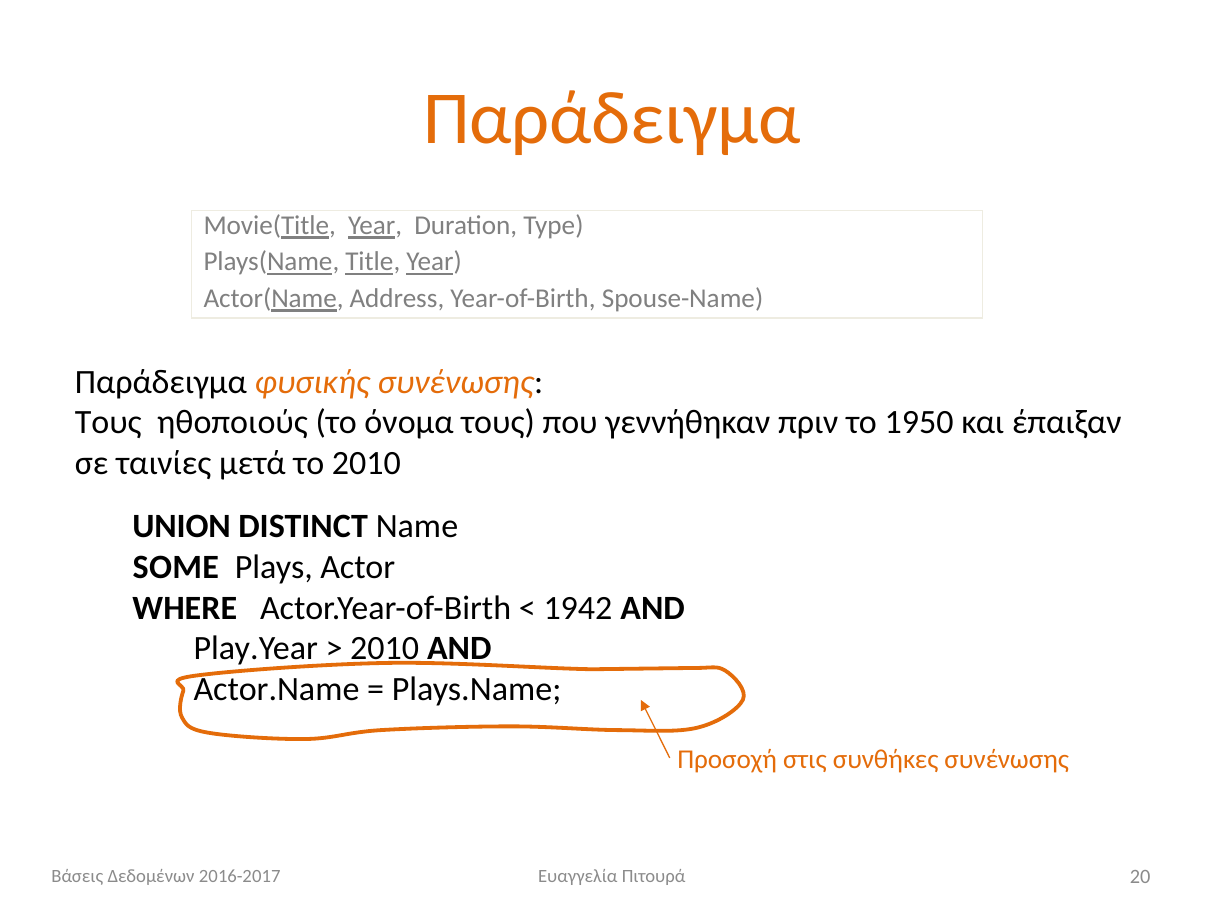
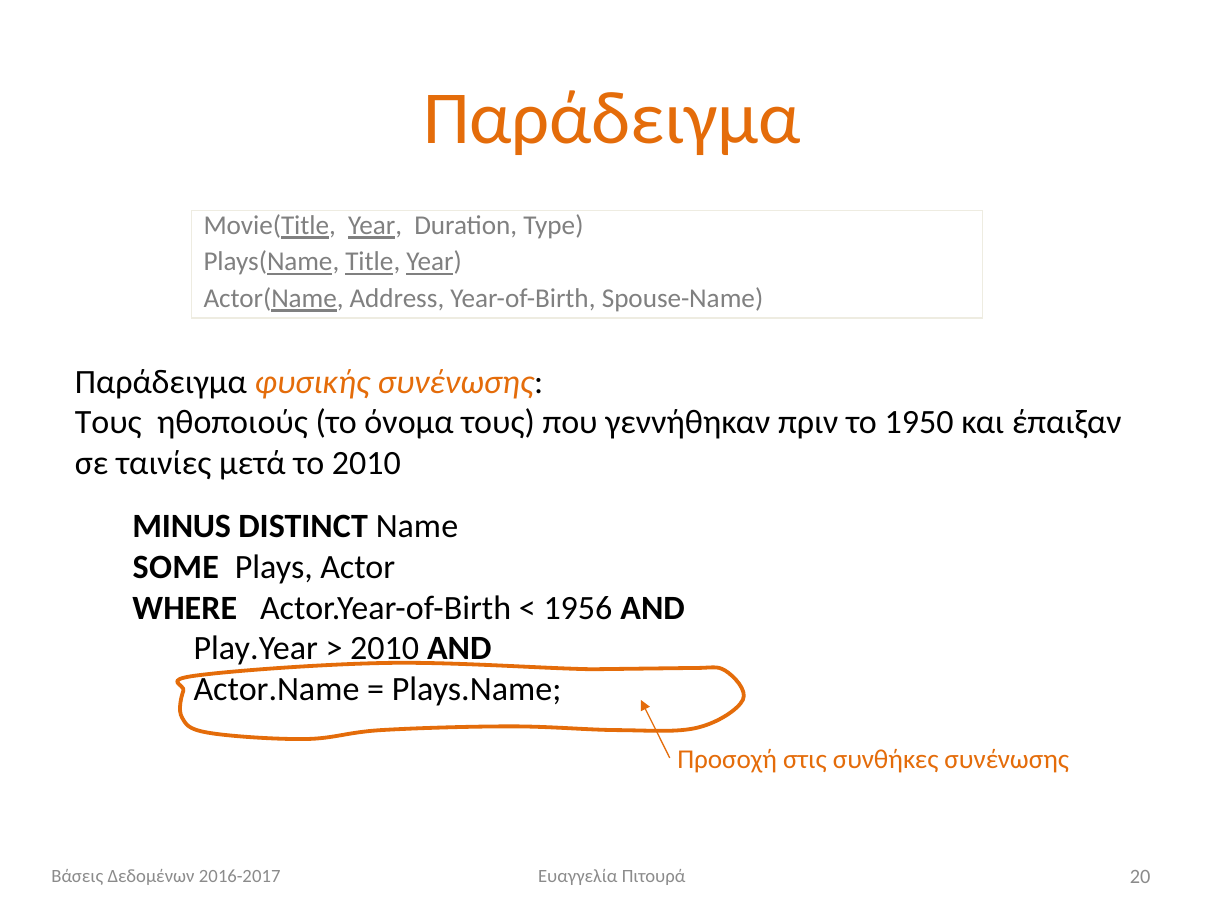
UNION: UNION -> MINUS
1942: 1942 -> 1956
